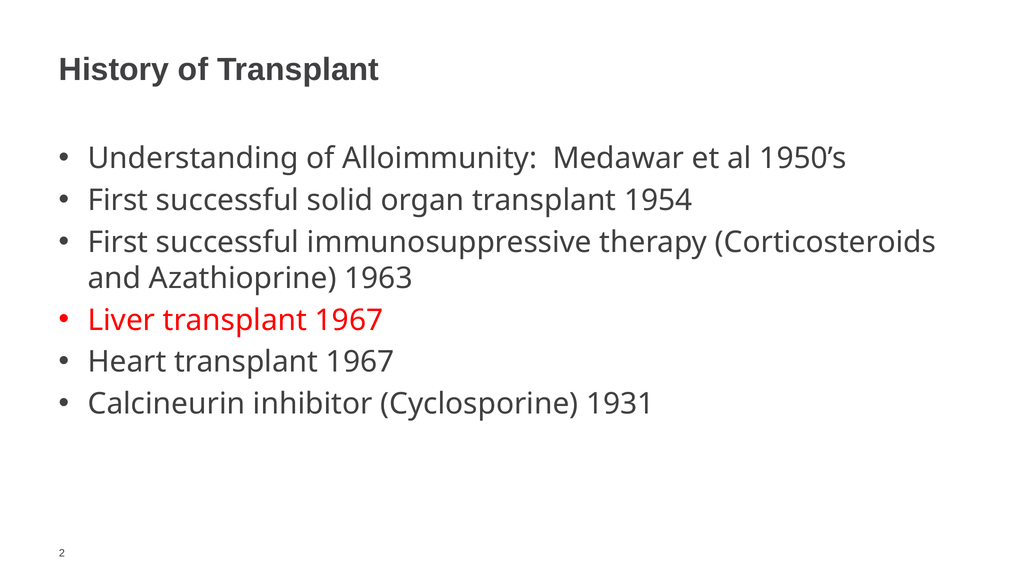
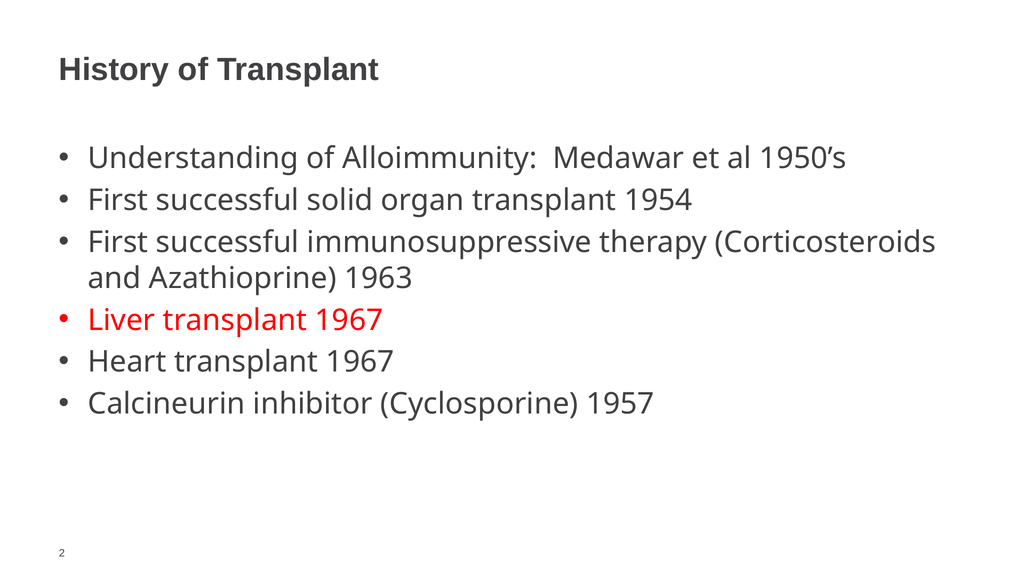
1931: 1931 -> 1957
